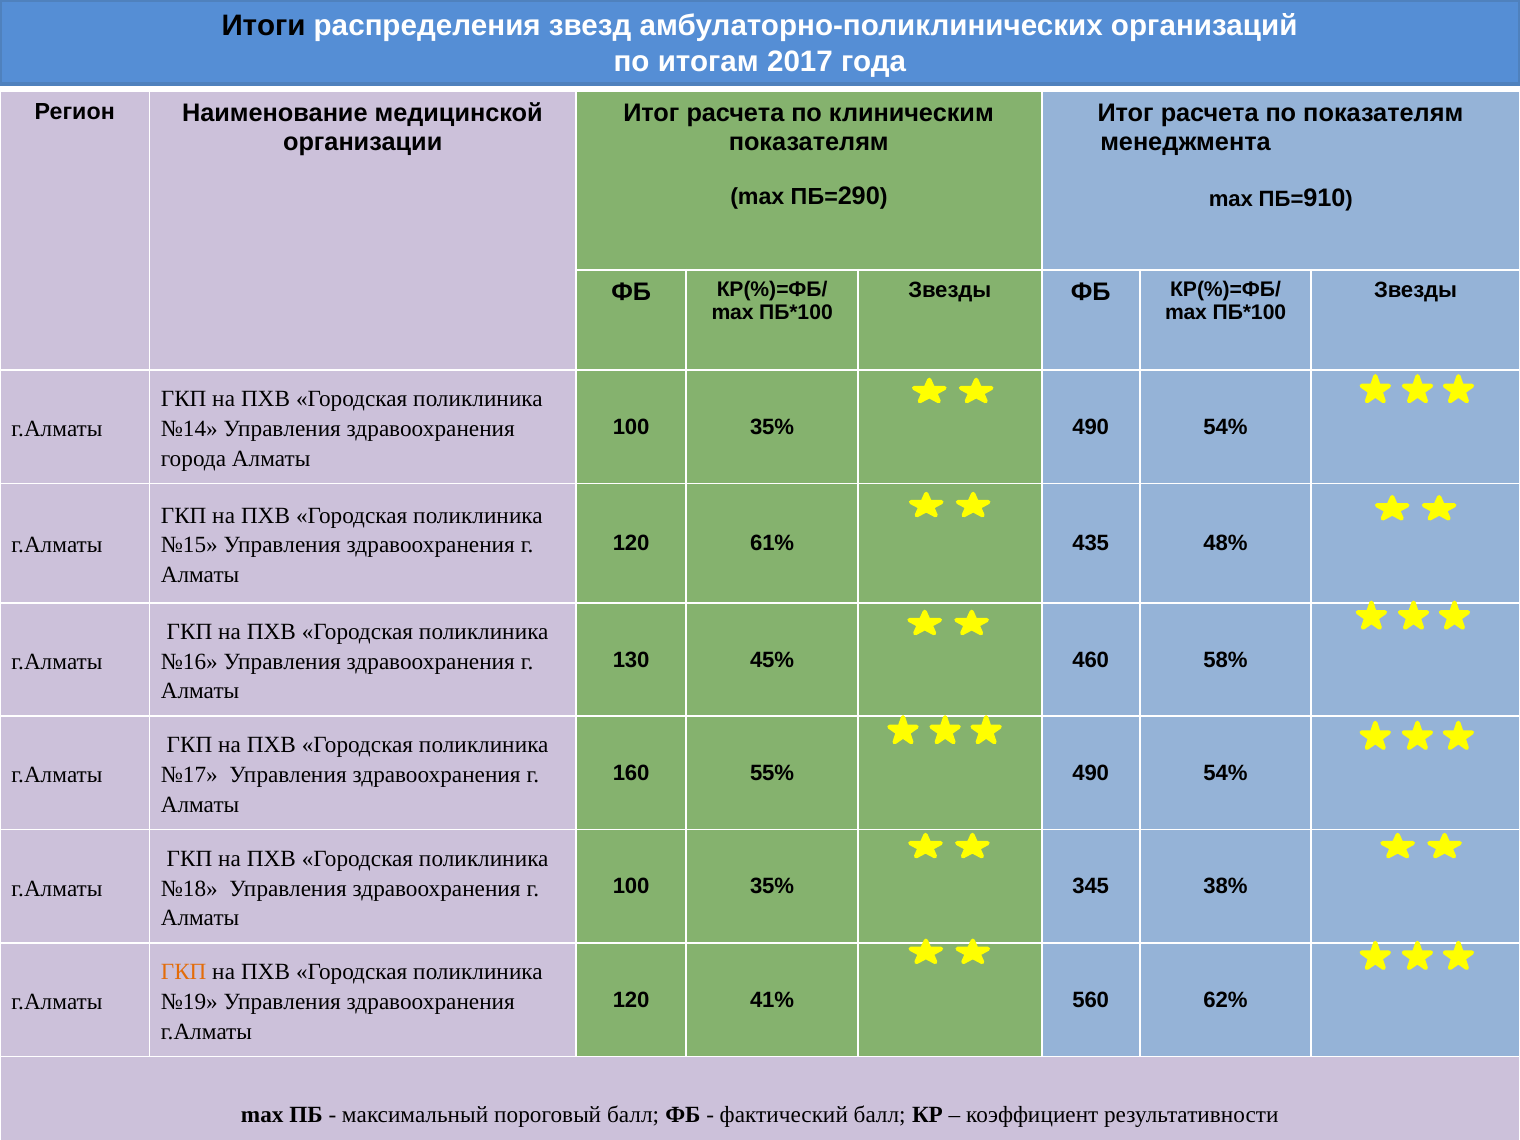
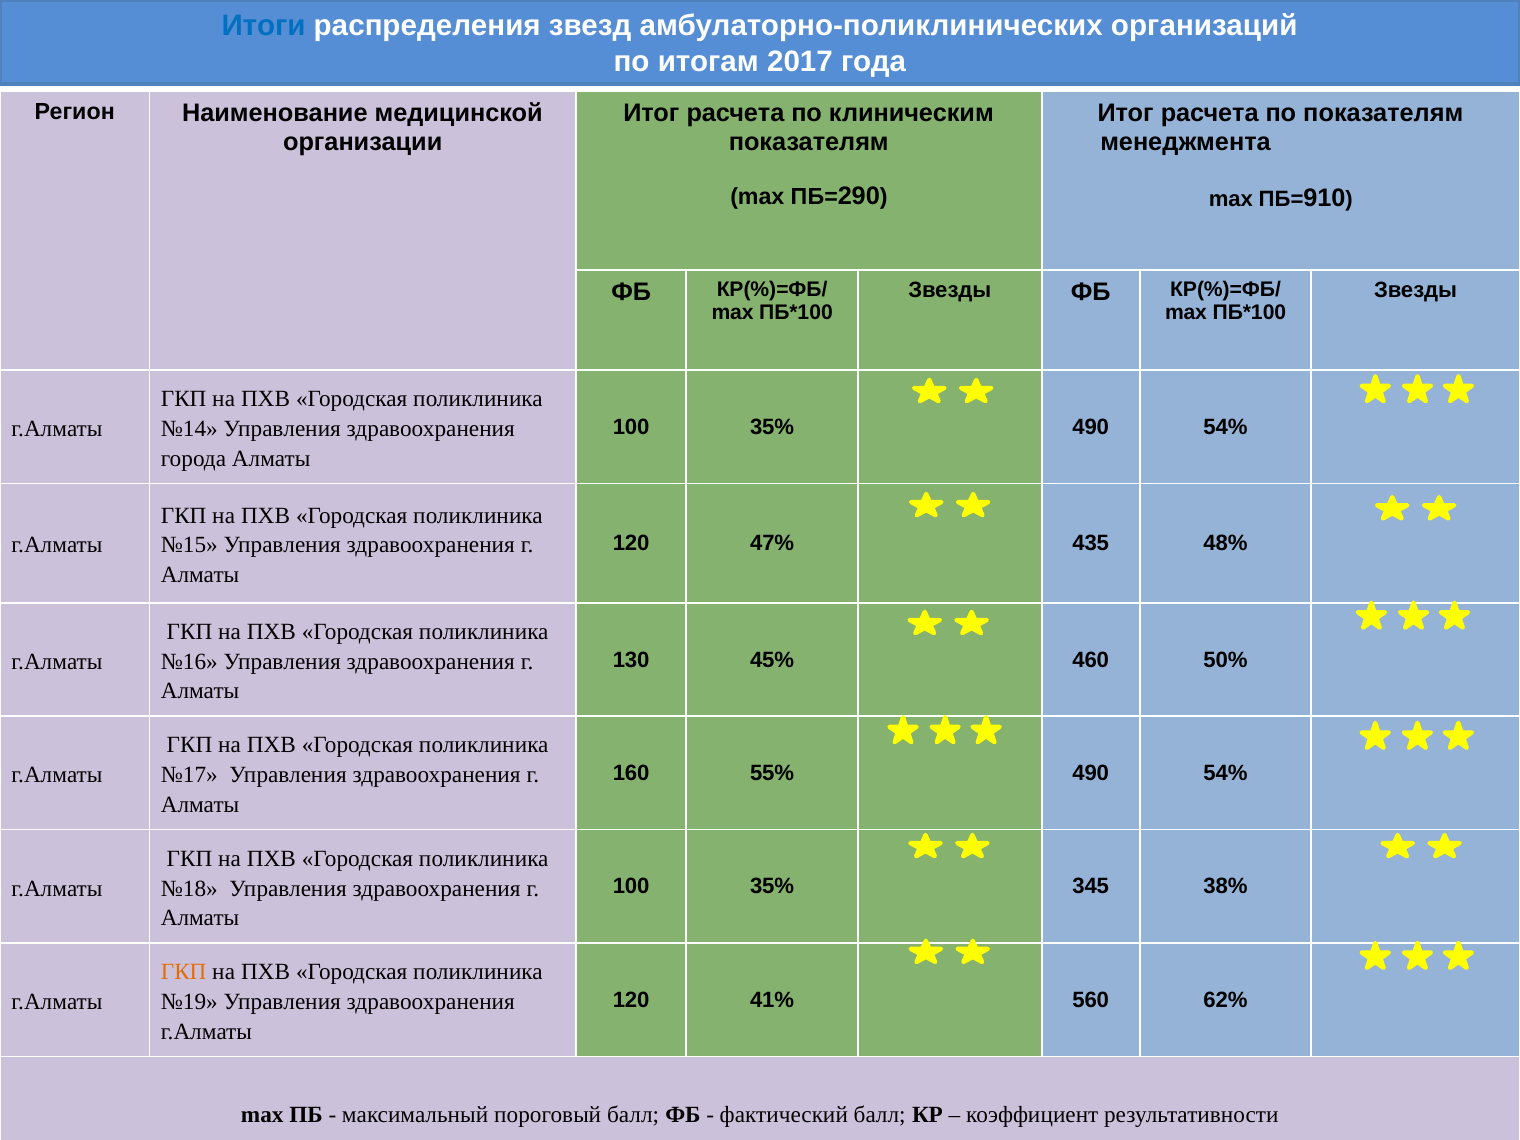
Итоги colour: black -> blue
61%: 61% -> 47%
58%: 58% -> 50%
